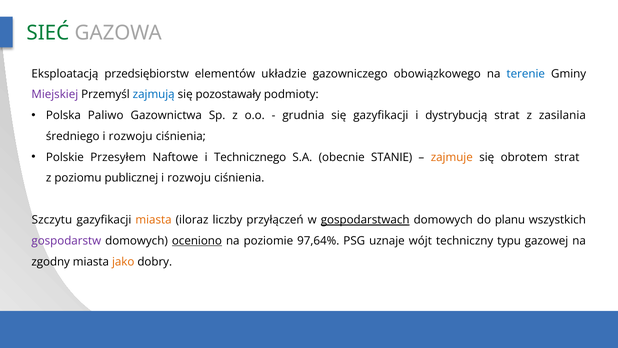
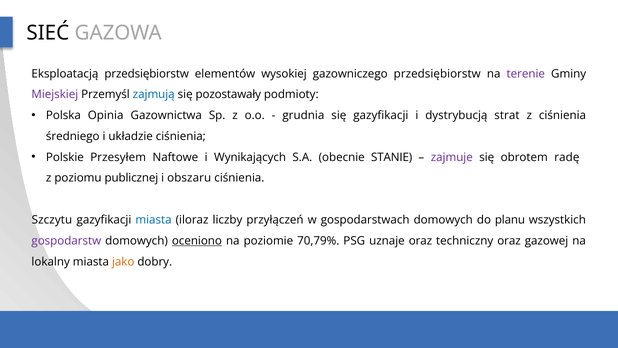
SIEĆ colour: green -> black
układzie: układzie -> wysokiej
gazowniczego obowiązkowego: obowiązkowego -> przedsiębiorstw
terenie colour: blue -> purple
Paliwo: Paliwo -> Opinia
z zasilania: zasilania -> ciśnienia
średniego i rozwoju: rozwoju -> układzie
Technicznego: Technicznego -> Wynikających
zajmuje colour: orange -> purple
obrotem strat: strat -> radę
rozwoju at (189, 178): rozwoju -> obszaru
miasta at (154, 220) colour: orange -> blue
gospodarstwach underline: present -> none
97,64%: 97,64% -> 70,79%
uznaje wójt: wójt -> oraz
techniczny typu: typu -> oraz
zgodny: zgodny -> lokalny
